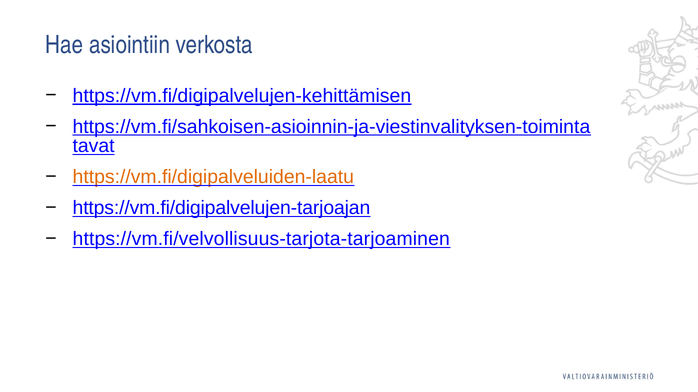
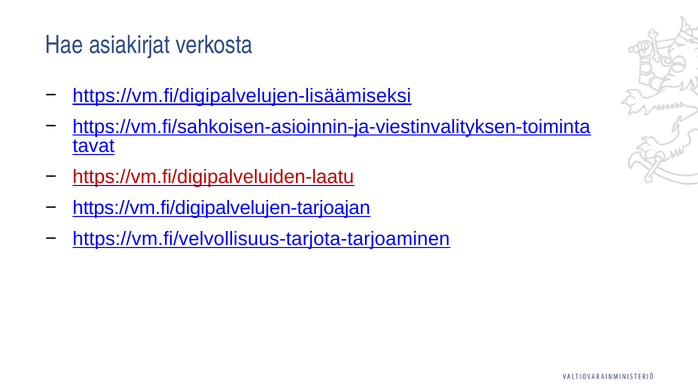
asiointiin: asiointiin -> asiakirjat
https://vm.fi/digipalvelujen-kehittämisen: https://vm.fi/digipalvelujen-kehittämisen -> https://vm.fi/digipalvelujen-lisäämiseksi
https://vm.fi/digipalveluiden-laatu colour: orange -> red
